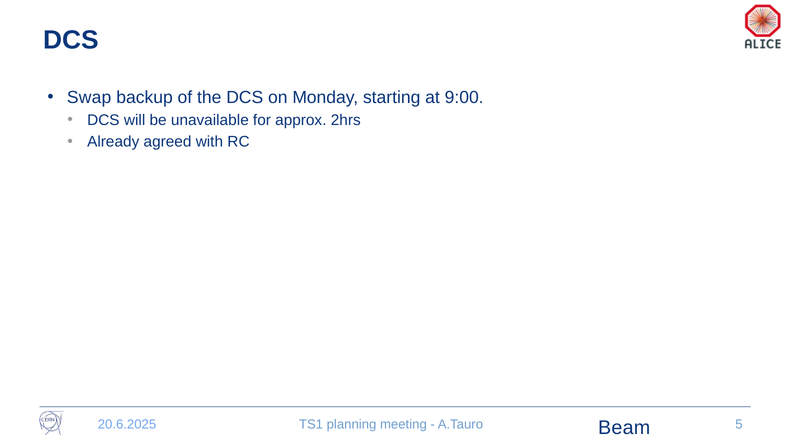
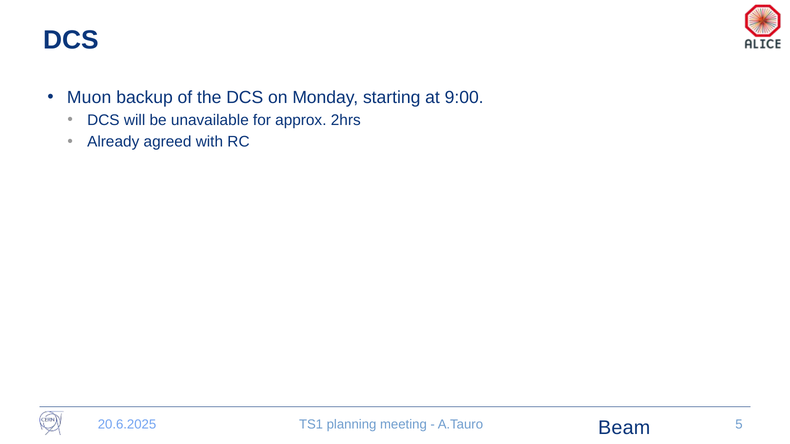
Swap: Swap -> Muon
